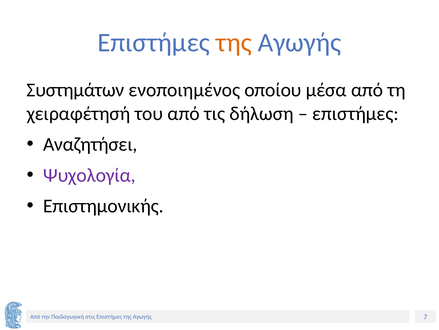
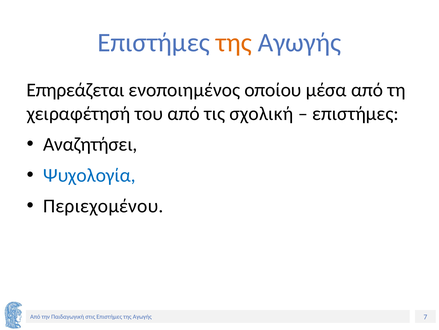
Συστημάτων: Συστημάτων -> Επηρεάζεται
δήλωση: δήλωση -> σχολική
Ψυχολογία colour: purple -> blue
Επιστημονικής: Επιστημονικής -> Περιεχομένου
